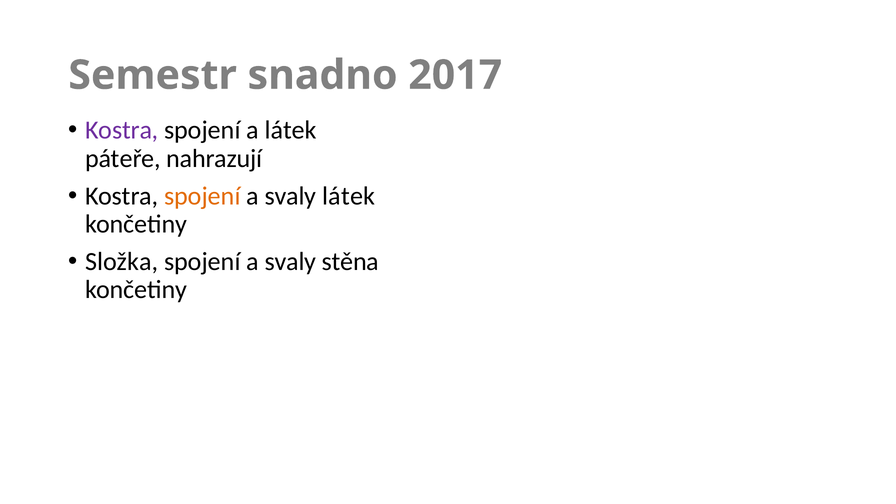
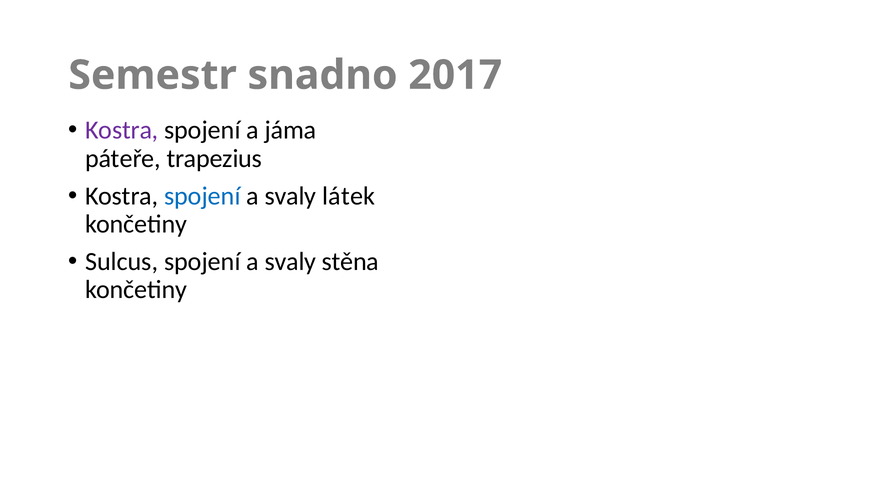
a látek: látek -> jáma
nahrazují: nahrazují -> trapezius
spojení at (202, 196) colour: orange -> blue
Složka: Složka -> Sulcus
